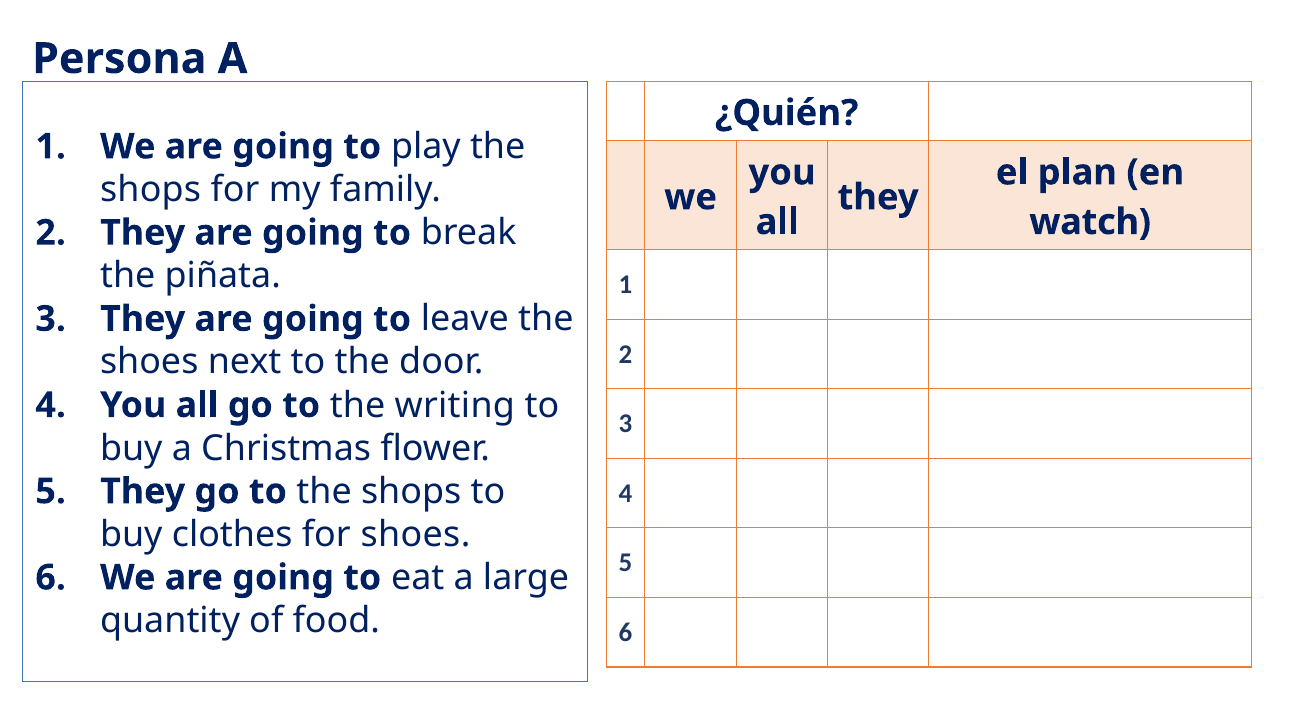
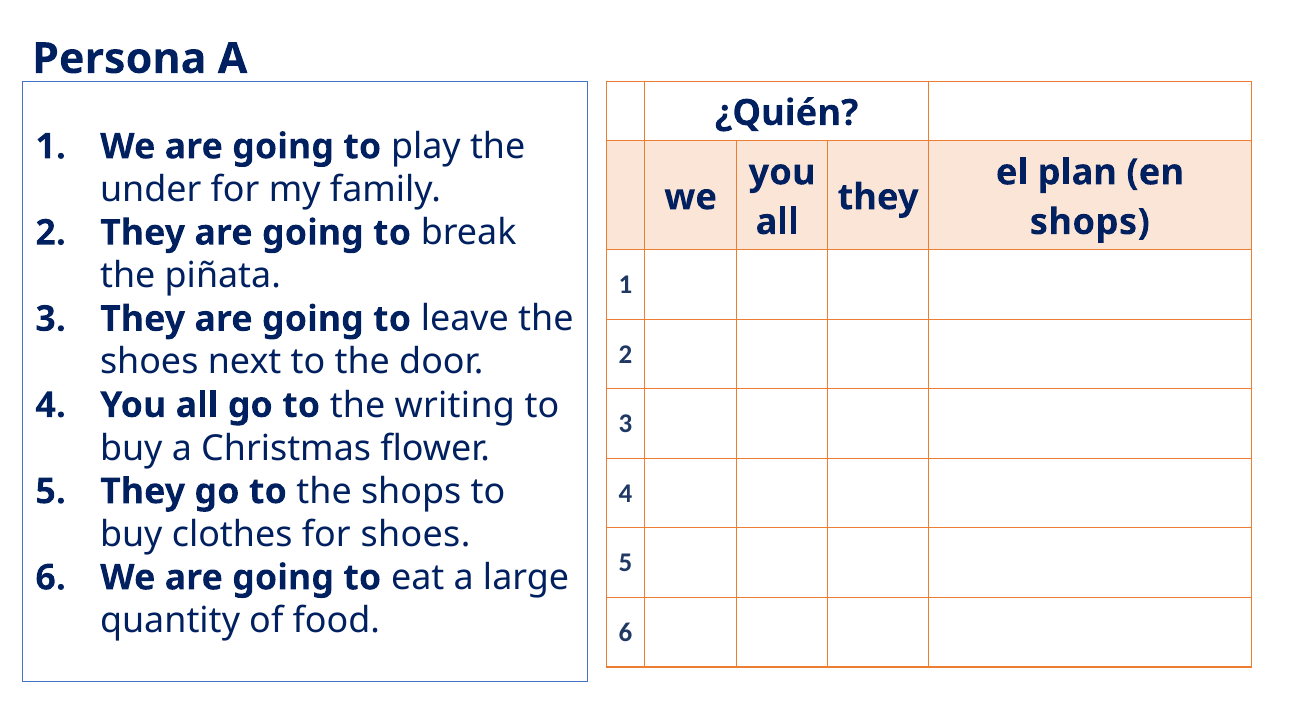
shops at (151, 190): shops -> under
watch at (1090, 222): watch -> shops
